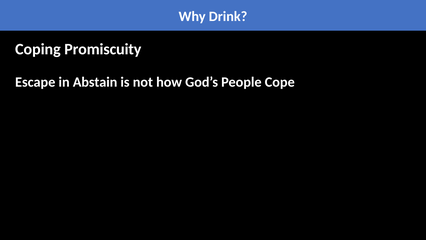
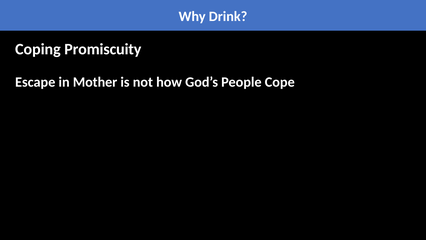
Abstain: Abstain -> Mother
